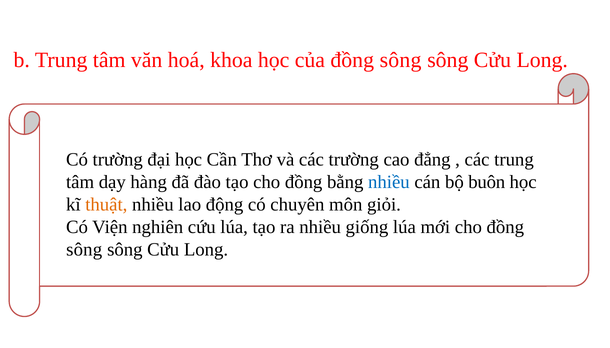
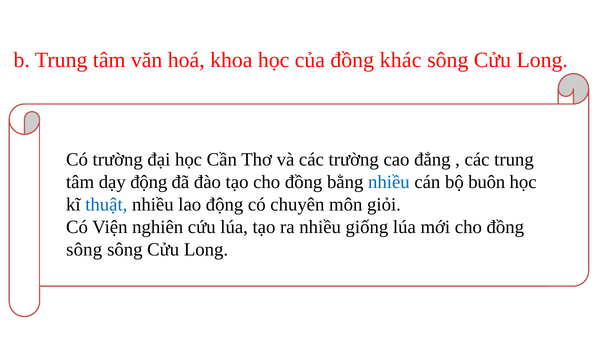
của đồng sông: sông -> khác
dạy hàng: hàng -> động
thuật colour: orange -> blue
